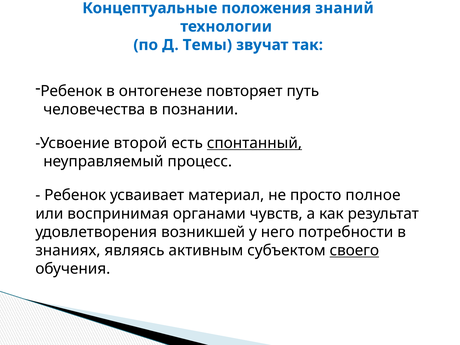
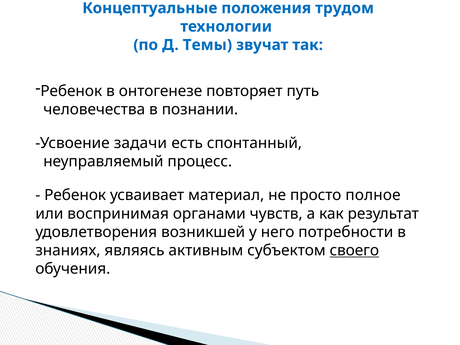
знаний: знаний -> трудом
второй: второй -> задачи
спонтанный underline: present -> none
